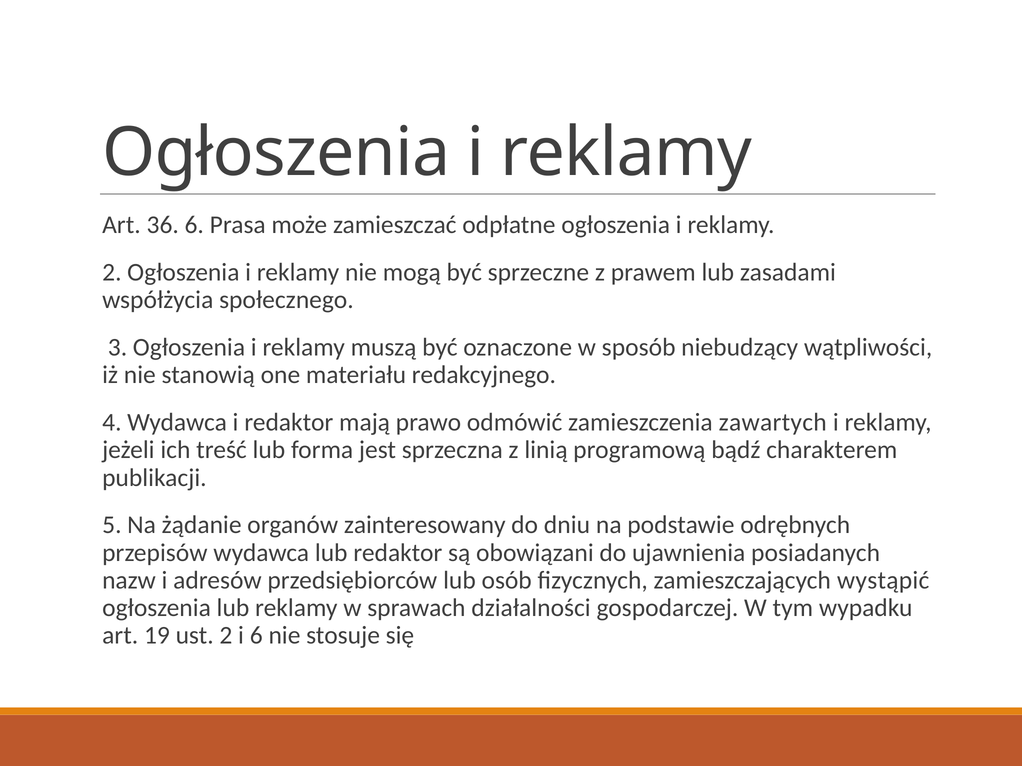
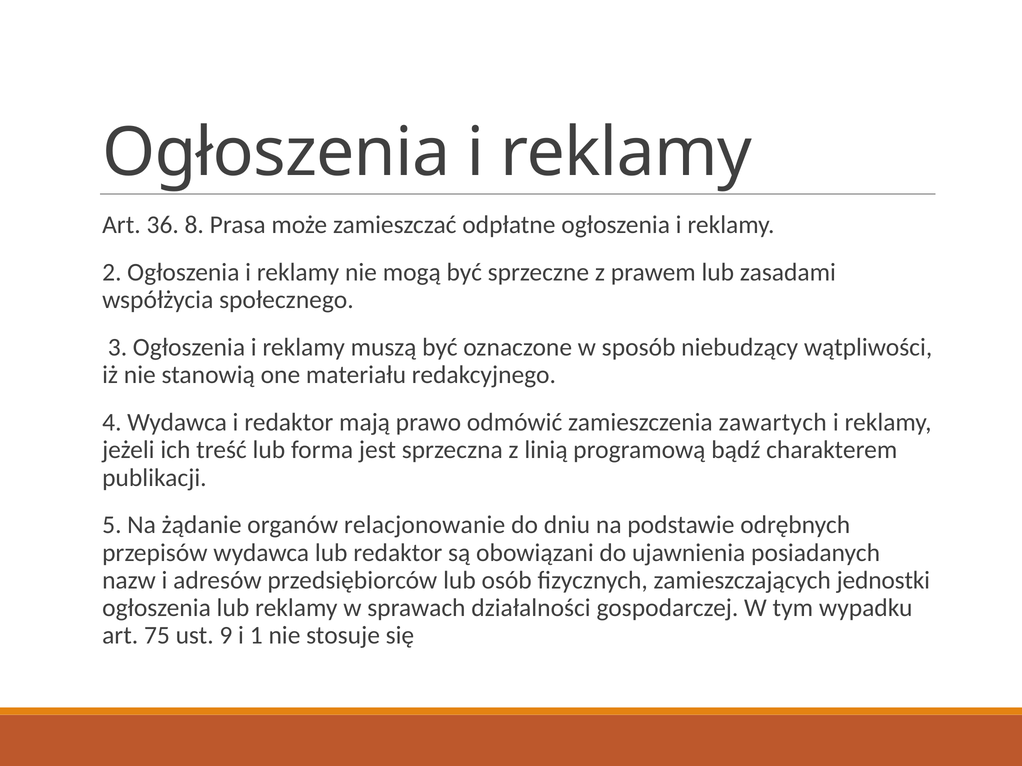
36 6: 6 -> 8
zainteresowany: zainteresowany -> relacjonowanie
wystąpić: wystąpić -> jednostki
19: 19 -> 75
ust 2: 2 -> 9
i 6: 6 -> 1
